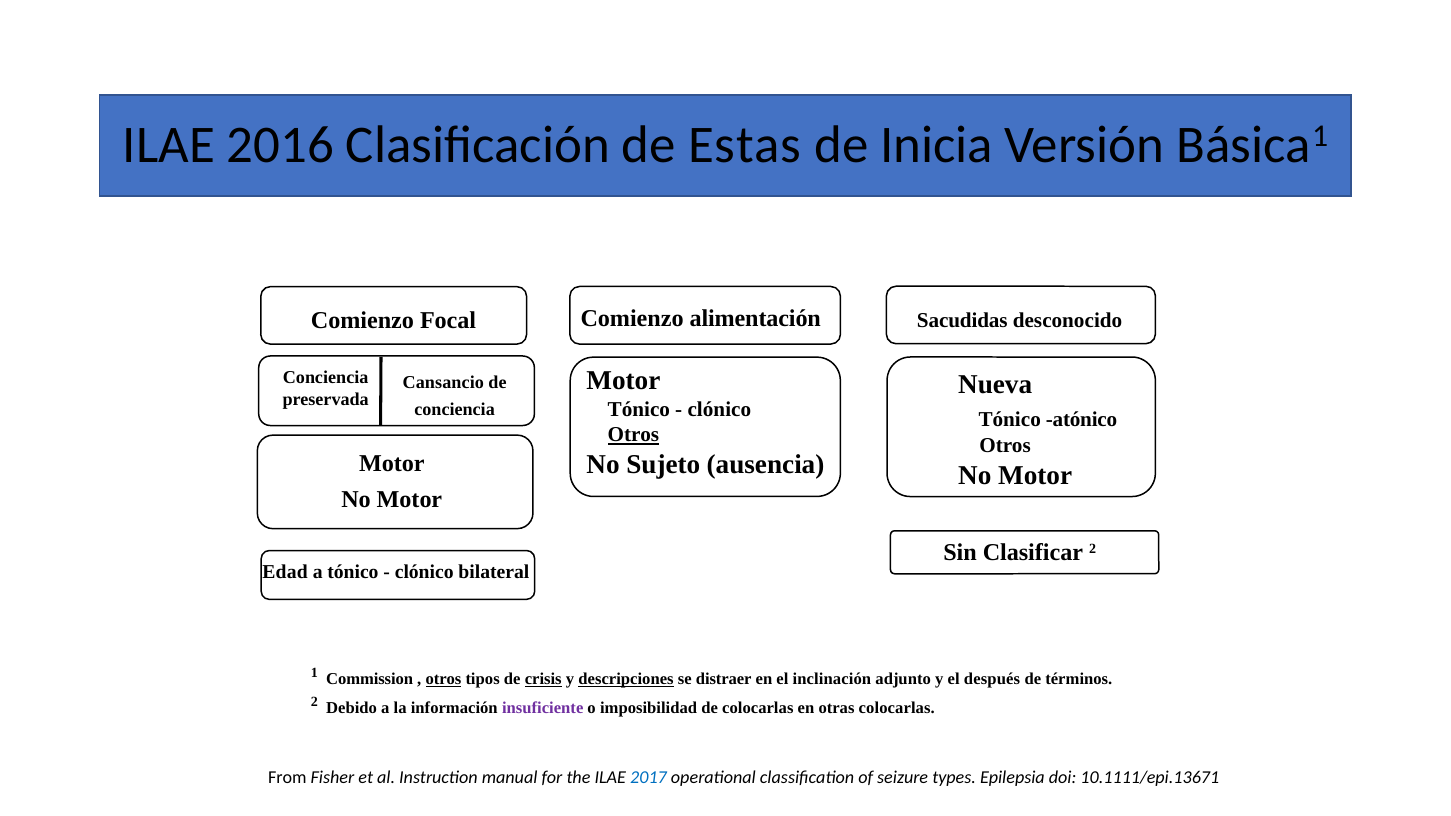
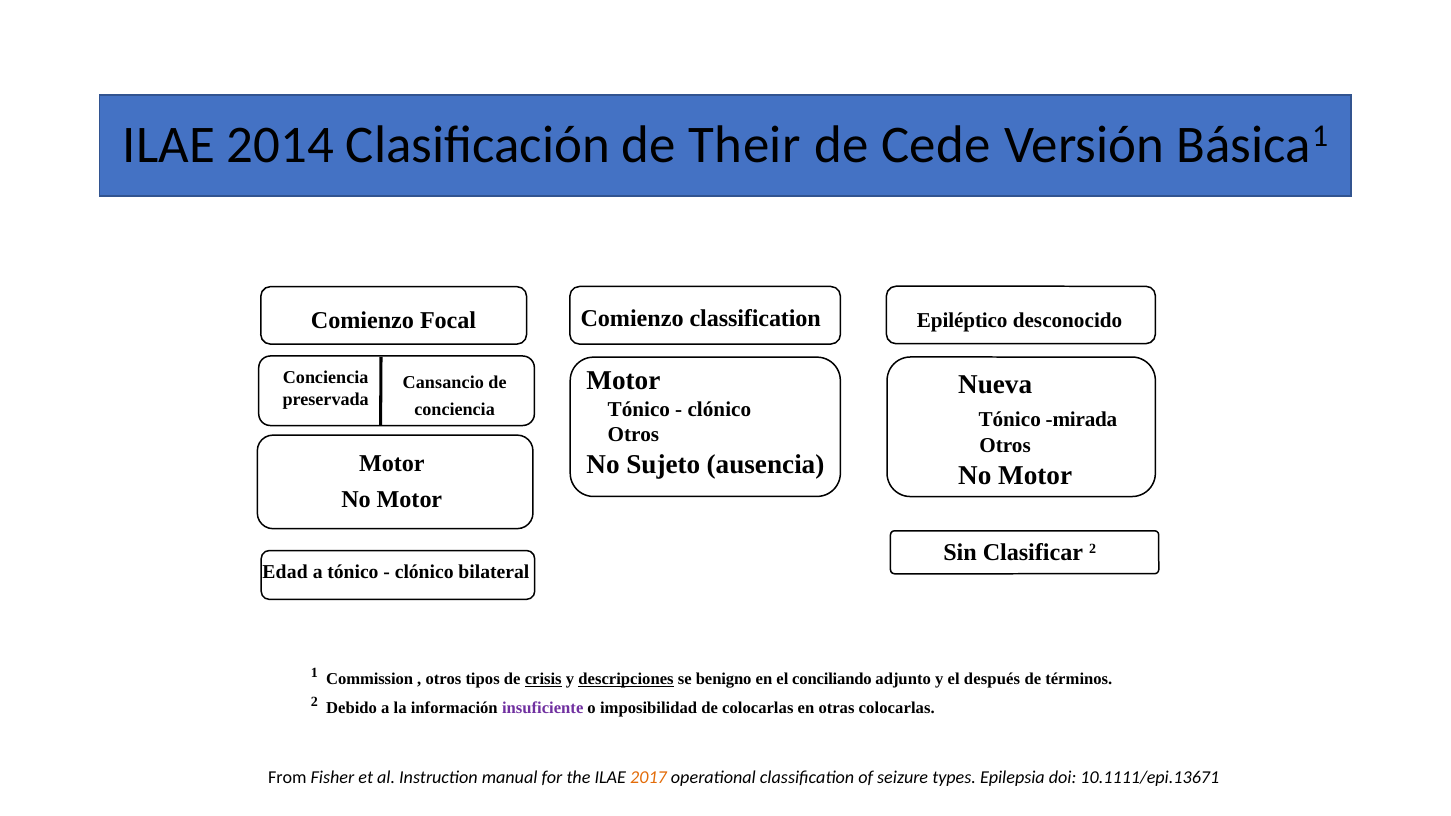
2016: 2016 -> 2014
Estas: Estas -> Their
Inicia: Inicia -> Cede
Comienzo alimentación: alimentación -> classification
Sacudidas: Sacudidas -> Epiléptico
atónico: atónico -> mirada
Otros at (633, 435) underline: present -> none
otros at (443, 680) underline: present -> none
distraer: distraer -> benigno
inclinación: inclinación -> conciliando
2017 colour: blue -> orange
